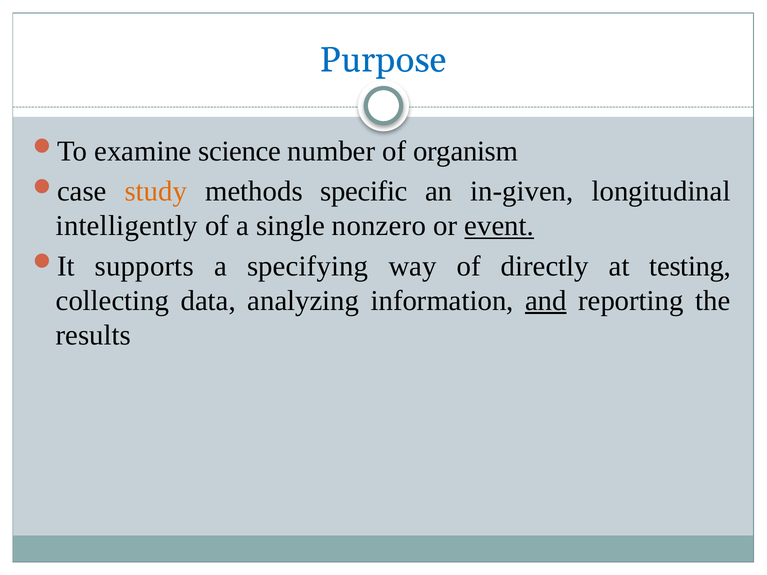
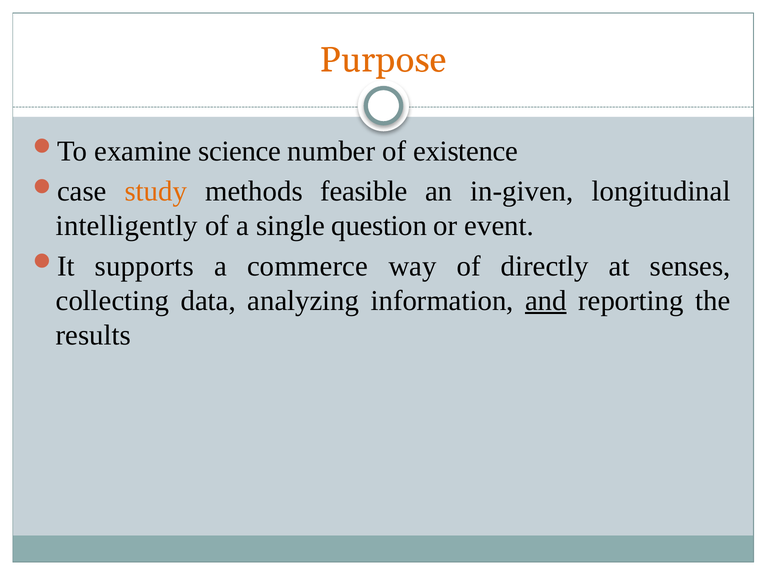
Purpose colour: blue -> orange
organism: organism -> existence
specific: specific -> feasible
nonzero: nonzero -> question
event underline: present -> none
specifying: specifying -> commerce
testing: testing -> senses
